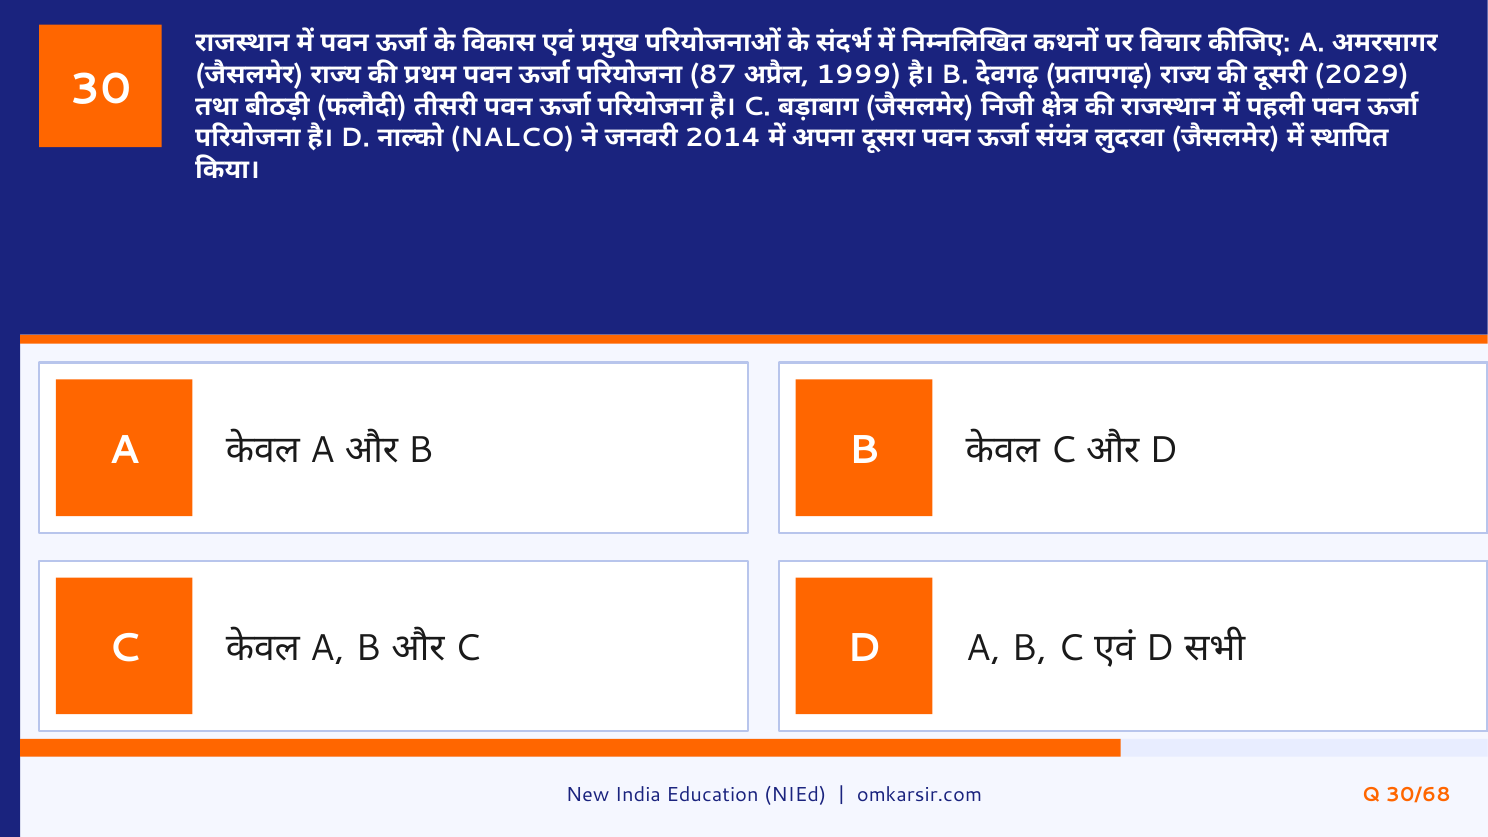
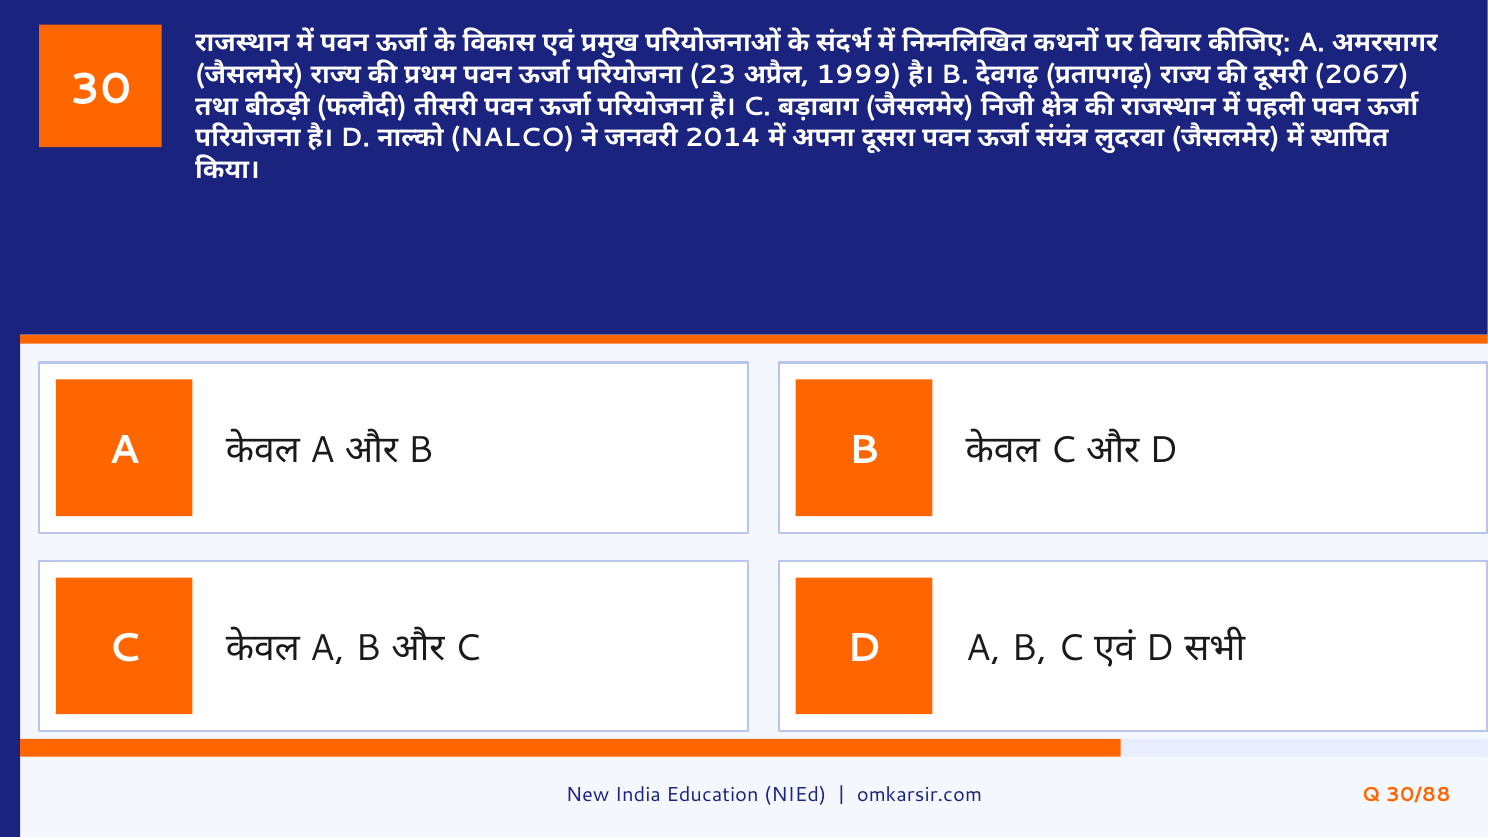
87: 87 -> 23
2029: 2029 -> 2067
30/68: 30/68 -> 30/88
